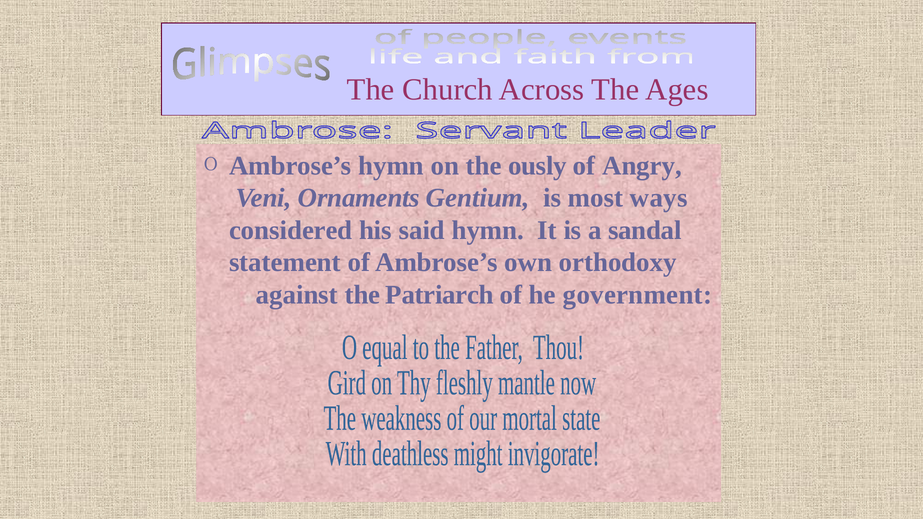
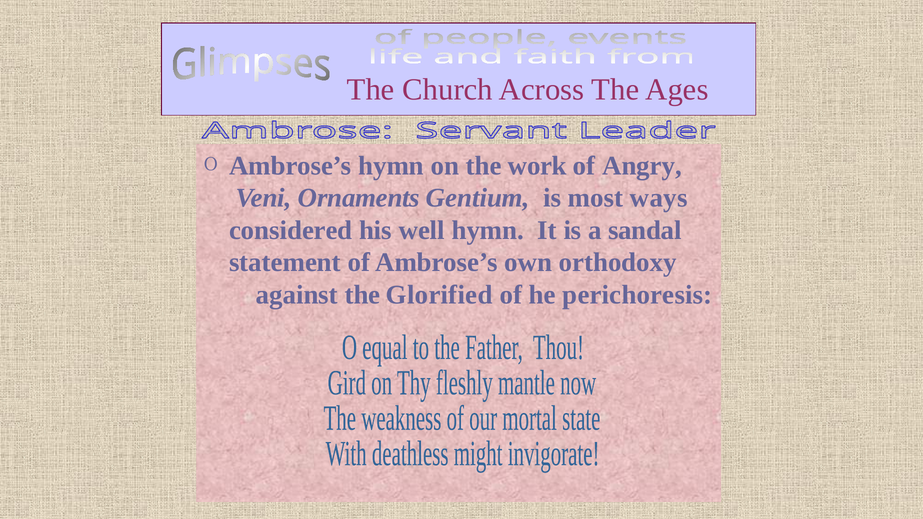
ously: ously -> work
said: said -> well
Patriarch: Patriarch -> Glorified
government: government -> perichoresis
